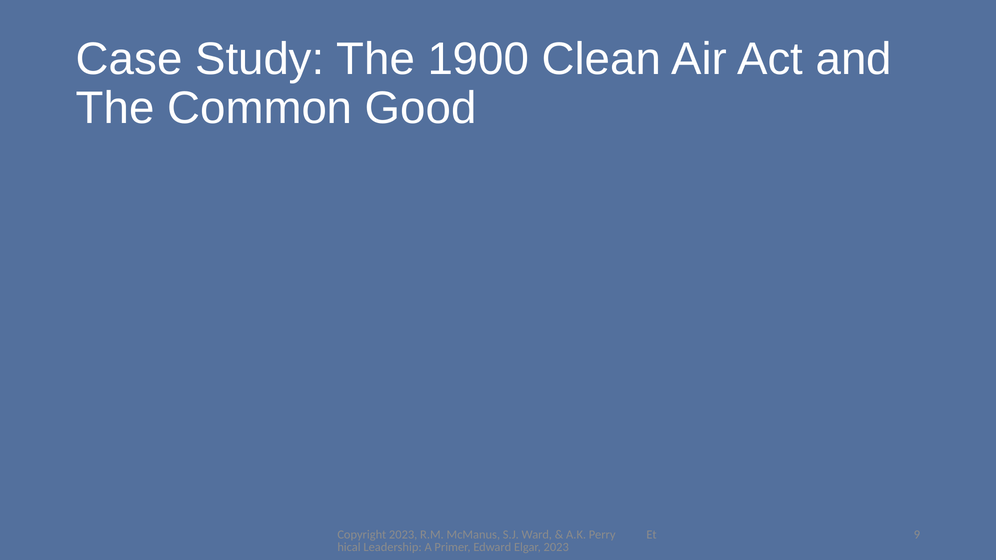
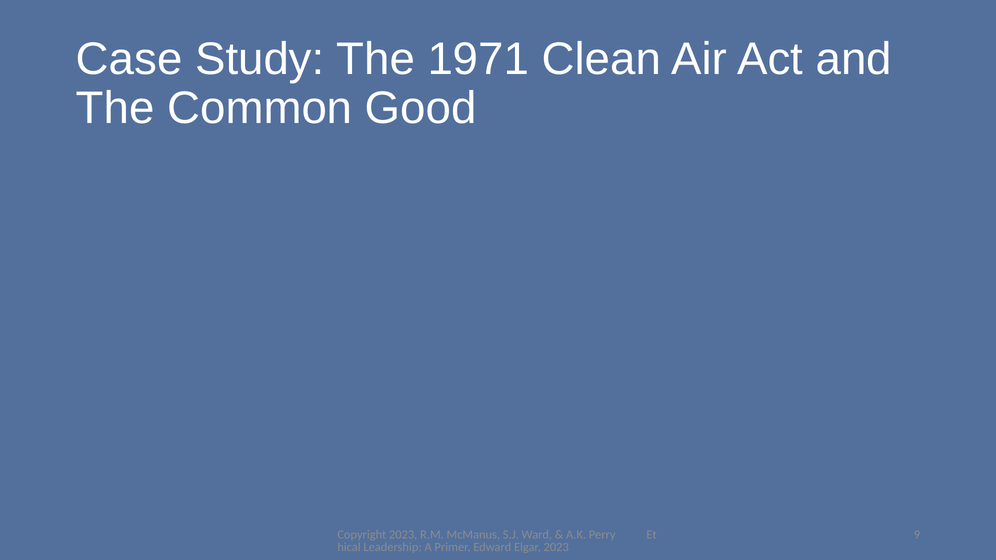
1900: 1900 -> 1971
